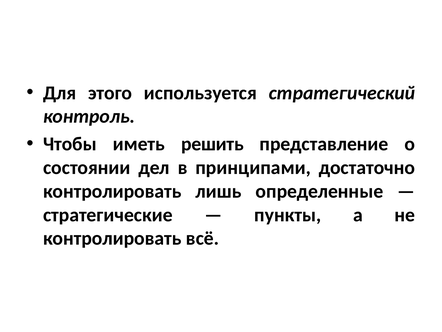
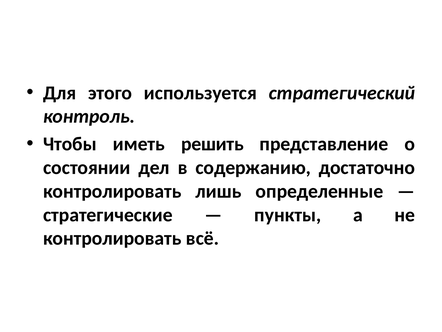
принципами: принципами -> содержанию
